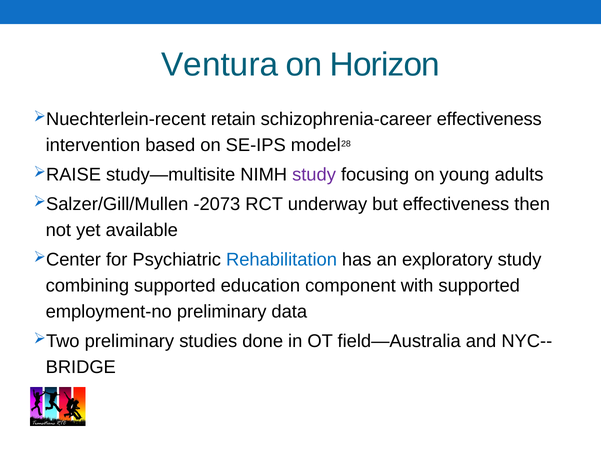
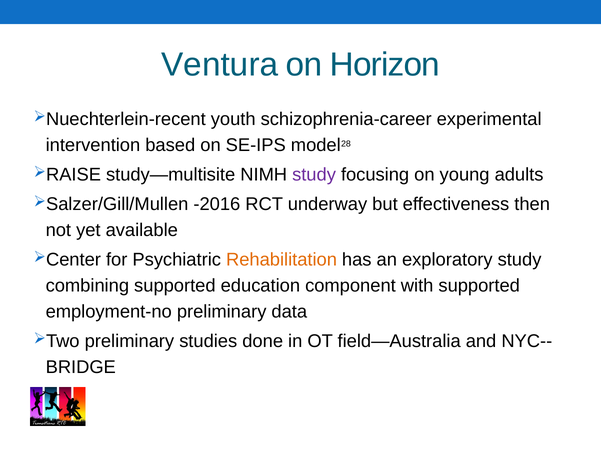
retain: retain -> youth
schizophrenia-career effectiveness: effectiveness -> experimental
-2073: -2073 -> -2016
Rehabilitation colour: blue -> orange
